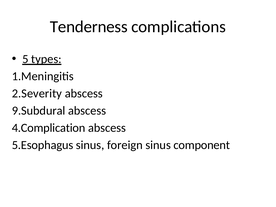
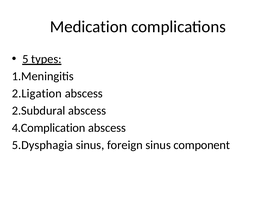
Tenderness: Tenderness -> Medication
2.Severity: 2.Severity -> 2.Ligation
9.Subdural: 9.Subdural -> 2.Subdural
5.Esophagus: 5.Esophagus -> 5.Dysphagia
